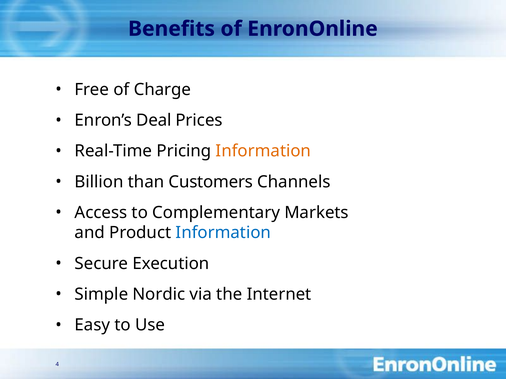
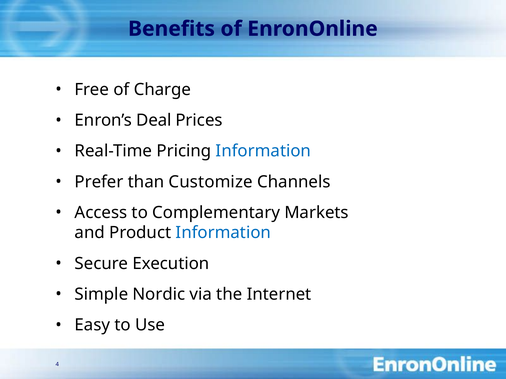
Information at (263, 151) colour: orange -> blue
Billion: Billion -> Prefer
Customers: Customers -> Customize
